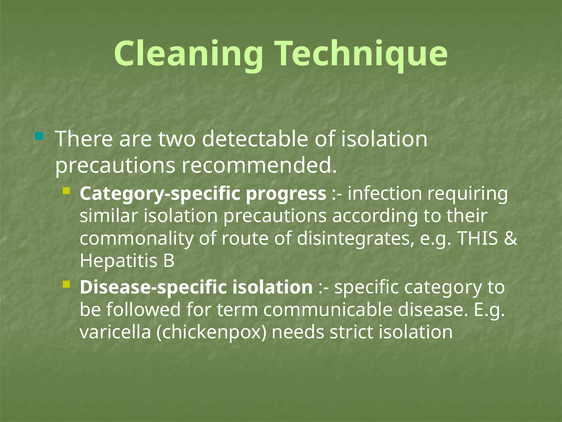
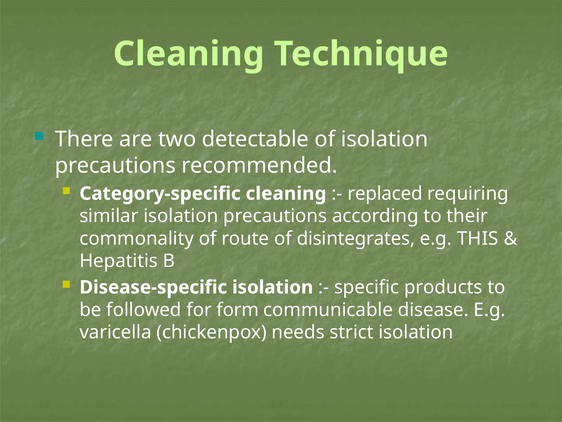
Category-specific progress: progress -> cleaning
infection: infection -> replaced
category: category -> products
term: term -> form
